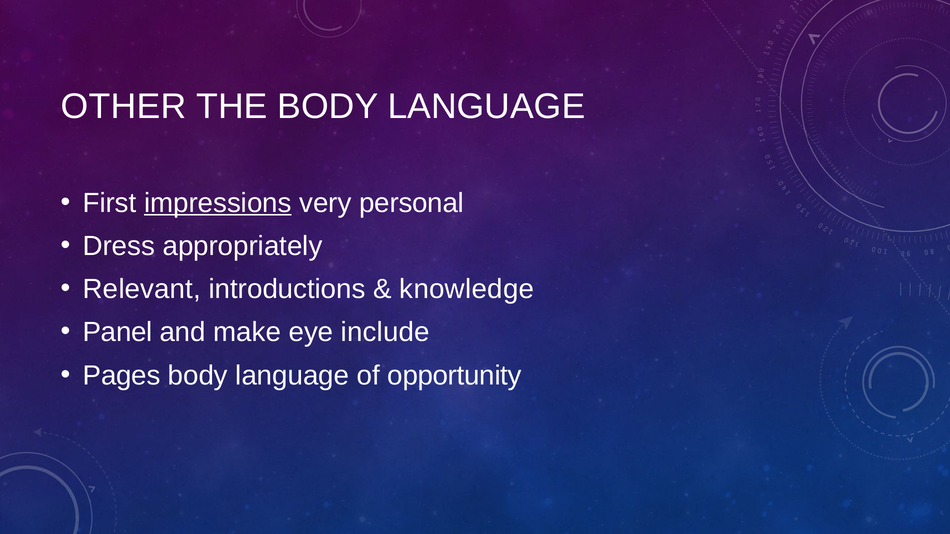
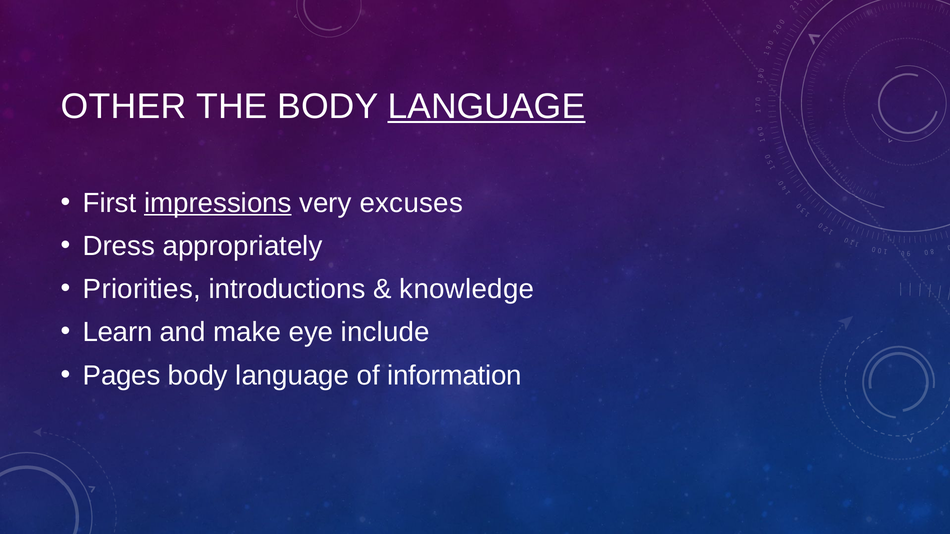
LANGUAGE at (486, 107) underline: none -> present
personal: personal -> excuses
Relevant: Relevant -> Priorities
Panel: Panel -> Learn
opportunity: opportunity -> information
